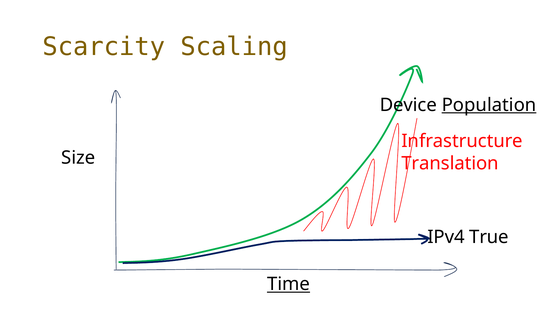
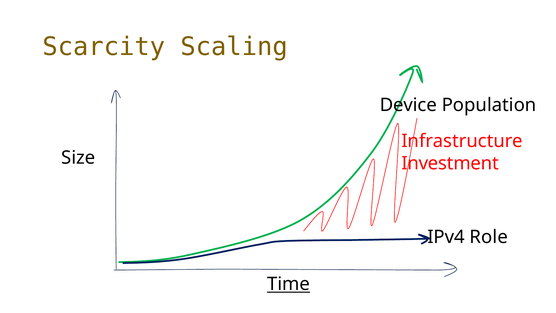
Population underline: present -> none
Translation: Translation -> Investment
True: True -> Role
